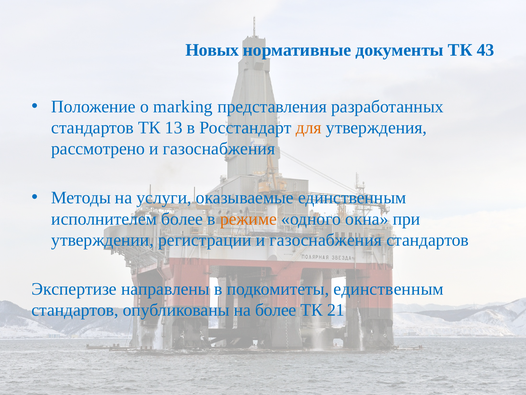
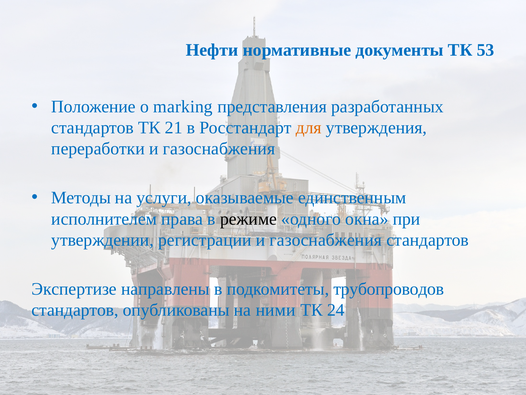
Новых: Новых -> Нефти
43: 43 -> 53
13: 13 -> 21
рассмотрено: рассмотрено -> переработки
исполнителем более: более -> права
режиме colour: orange -> black
подкомитеты единственным: единственным -> трубопроводов
на более: более -> ними
21: 21 -> 24
